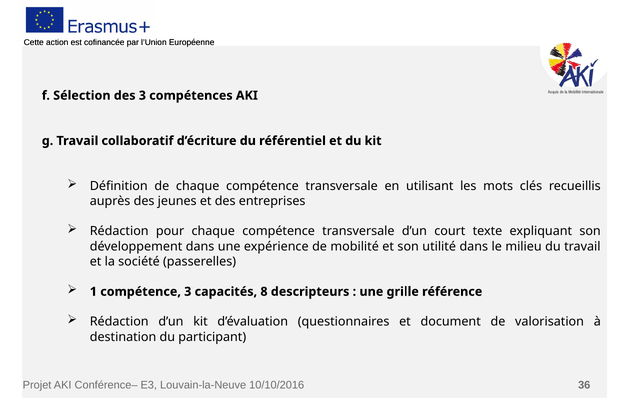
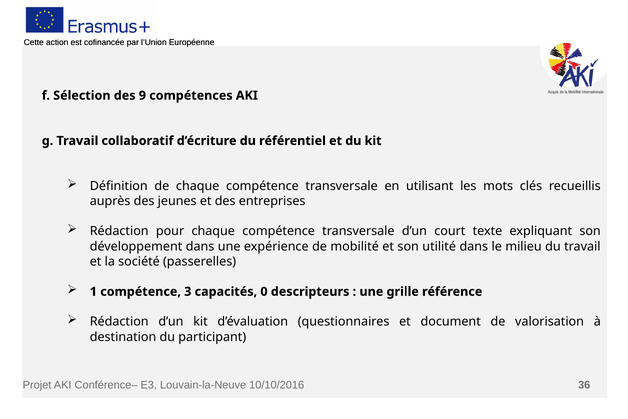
des 3: 3 -> 9
8: 8 -> 0
